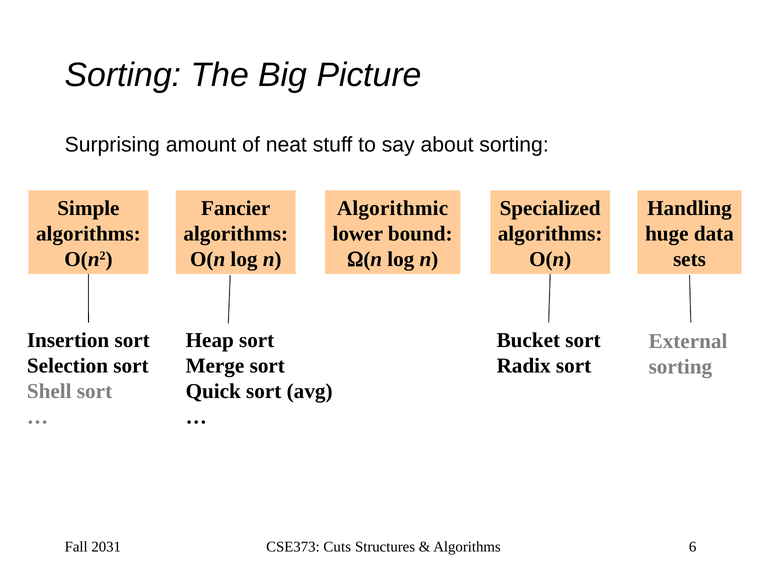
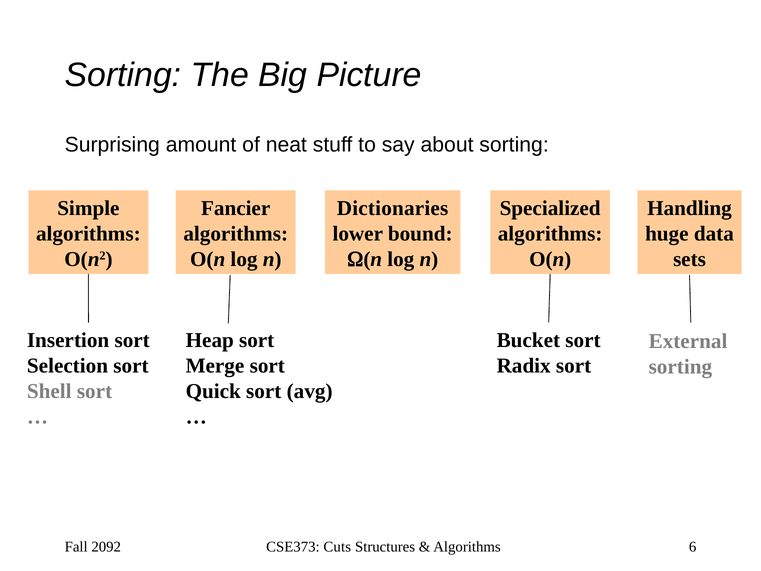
Algorithmic: Algorithmic -> Dictionaries
2031: 2031 -> 2092
